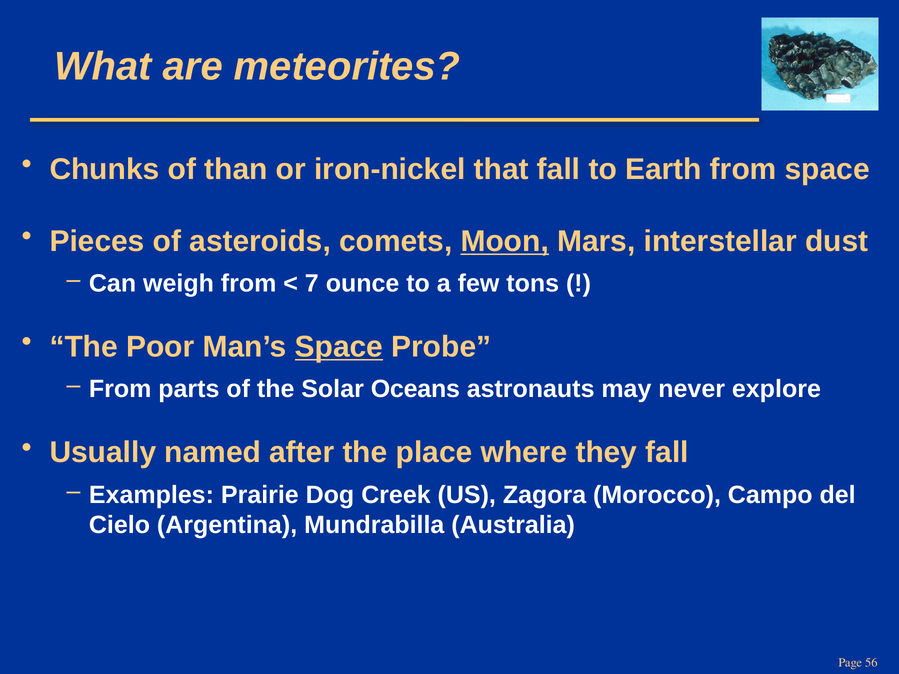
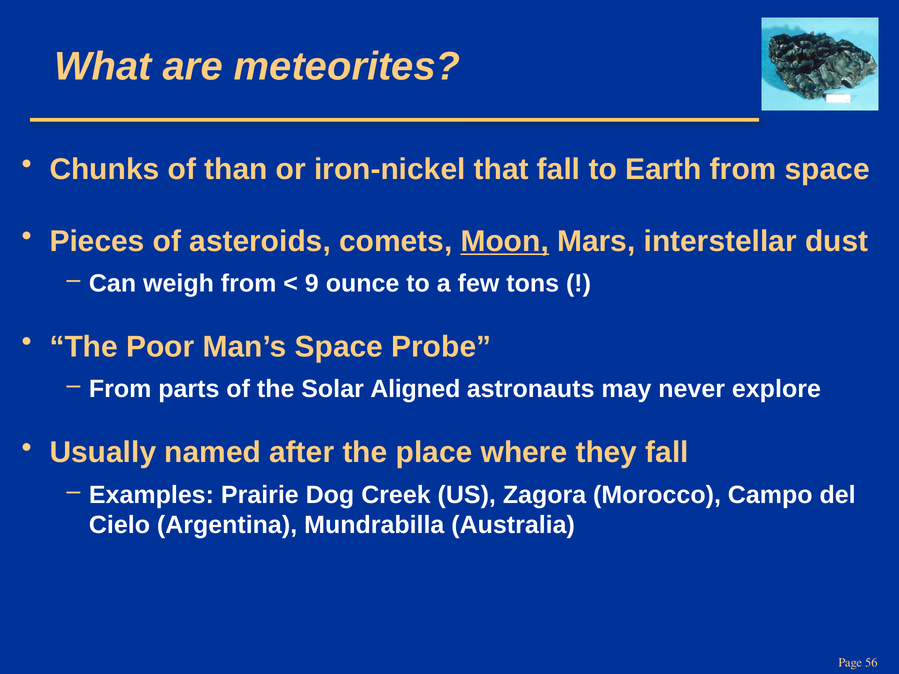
7: 7 -> 9
Space at (339, 347) underline: present -> none
Oceans: Oceans -> Aligned
